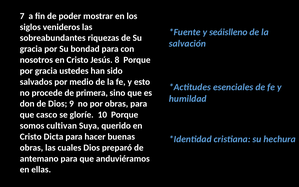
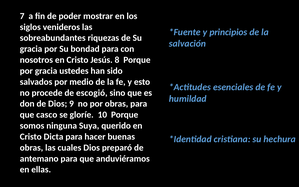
seáislleno: seáislleno -> principios
primera: primera -> escogió
cultivan: cultivan -> ninguna
